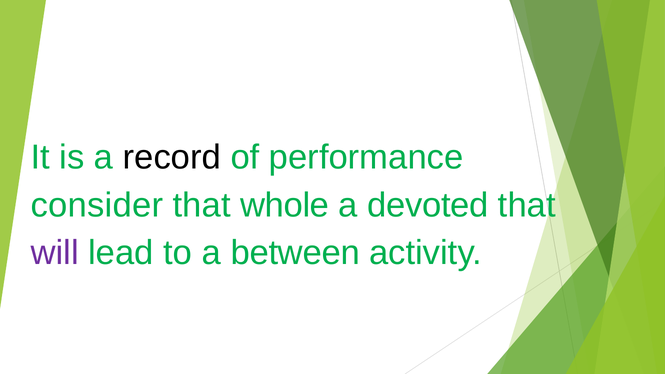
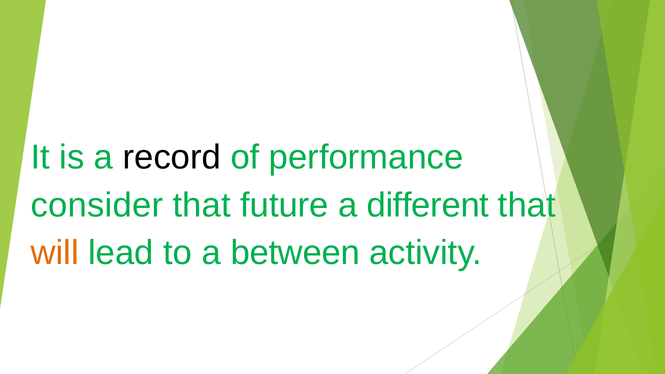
whole: whole -> future
devoted: devoted -> different
will colour: purple -> orange
